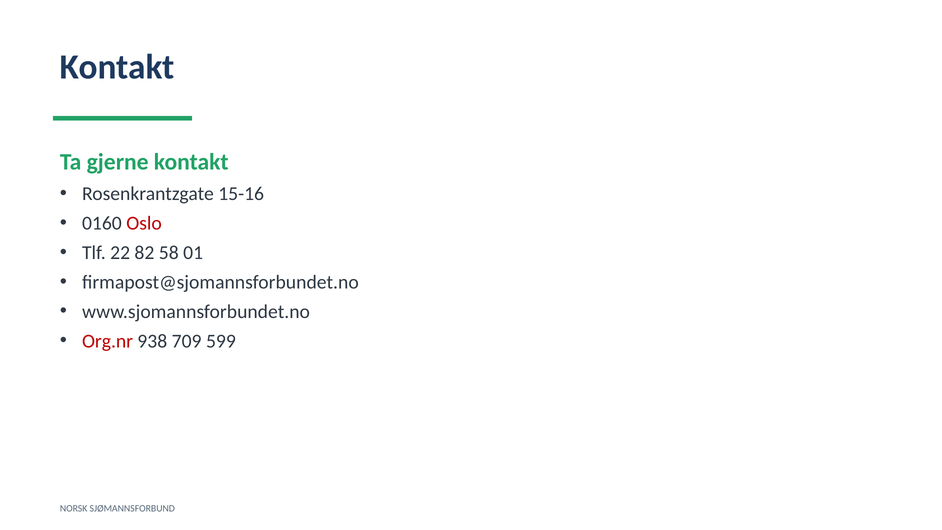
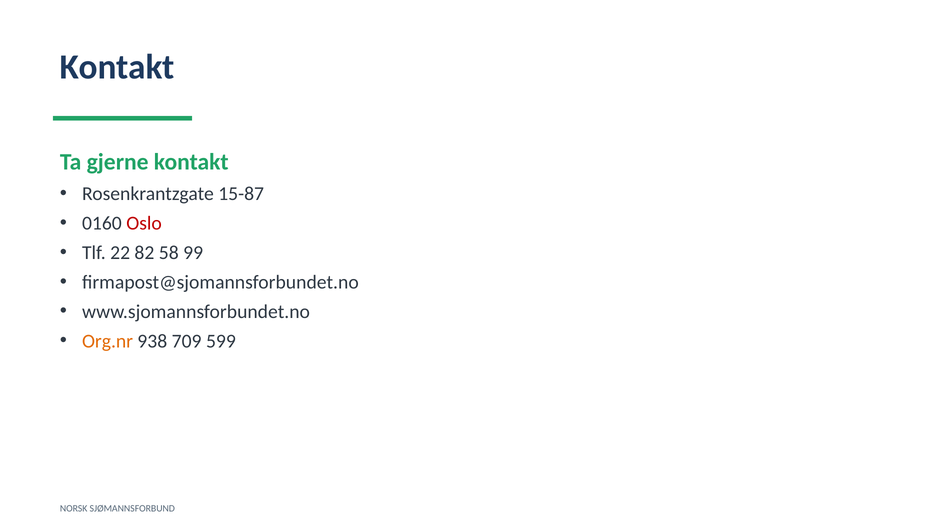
15-16: 15-16 -> 15-87
01: 01 -> 99
Org.nr colour: red -> orange
